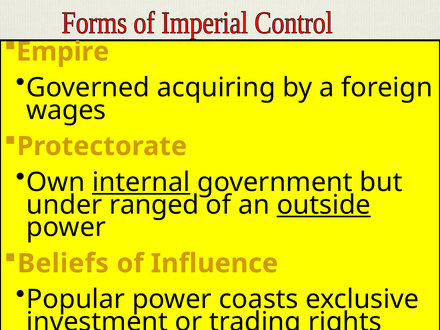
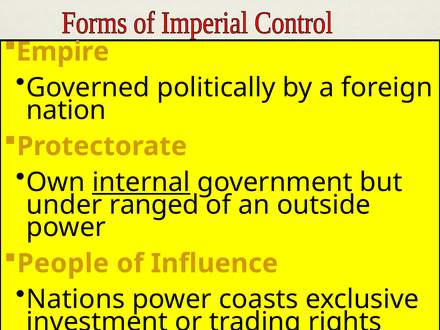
acquiring: acquiring -> politically
wages: wages -> nation
outside underline: present -> none
Beliefs: Beliefs -> People
Popular: Popular -> Nations
